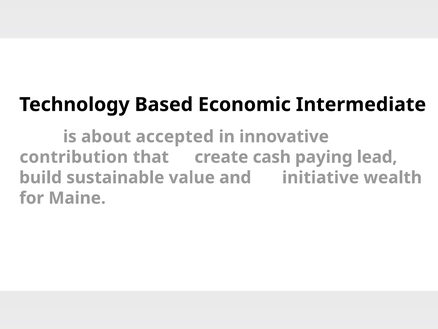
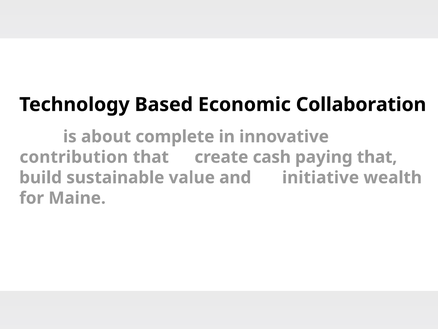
Intermediate: Intermediate -> Collaboration
accepted: accepted -> complete
paying lead: lead -> that
